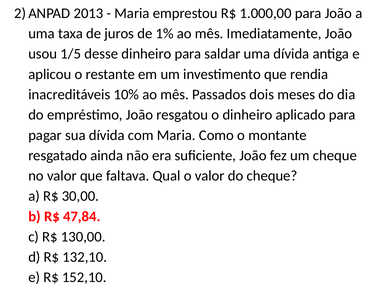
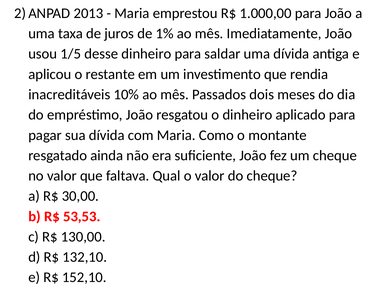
47,84: 47,84 -> 53,53
